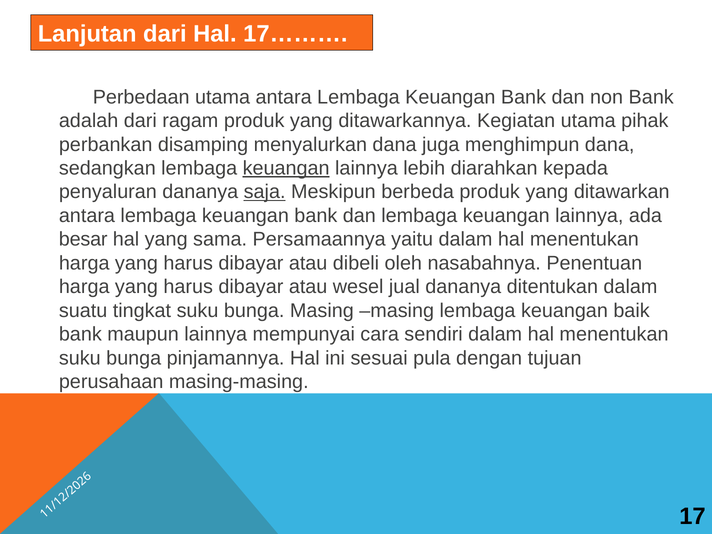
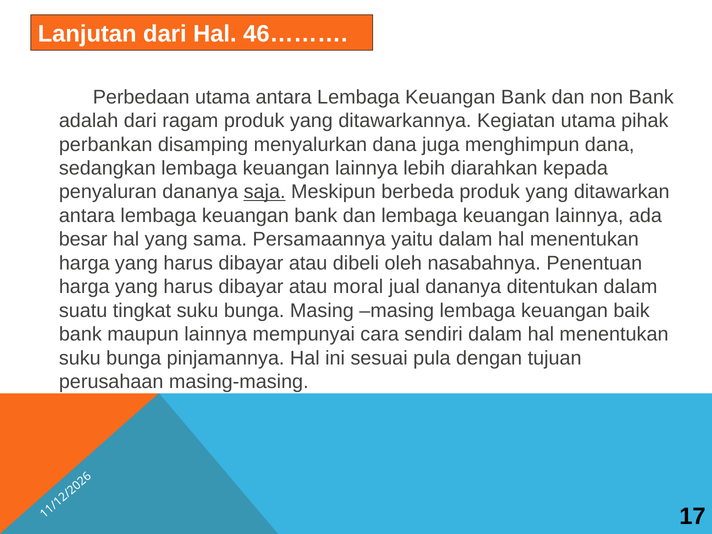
17………: 17……… -> 46………
keuangan at (286, 168) underline: present -> none
wesel: wesel -> moral
